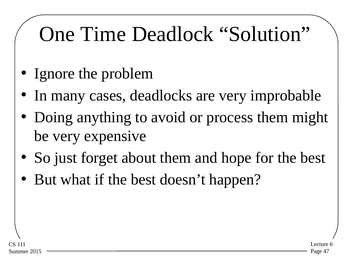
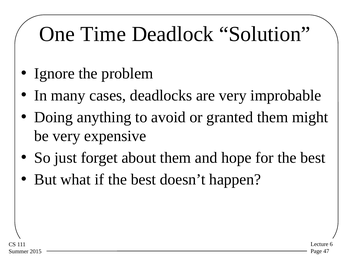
process: process -> granted
